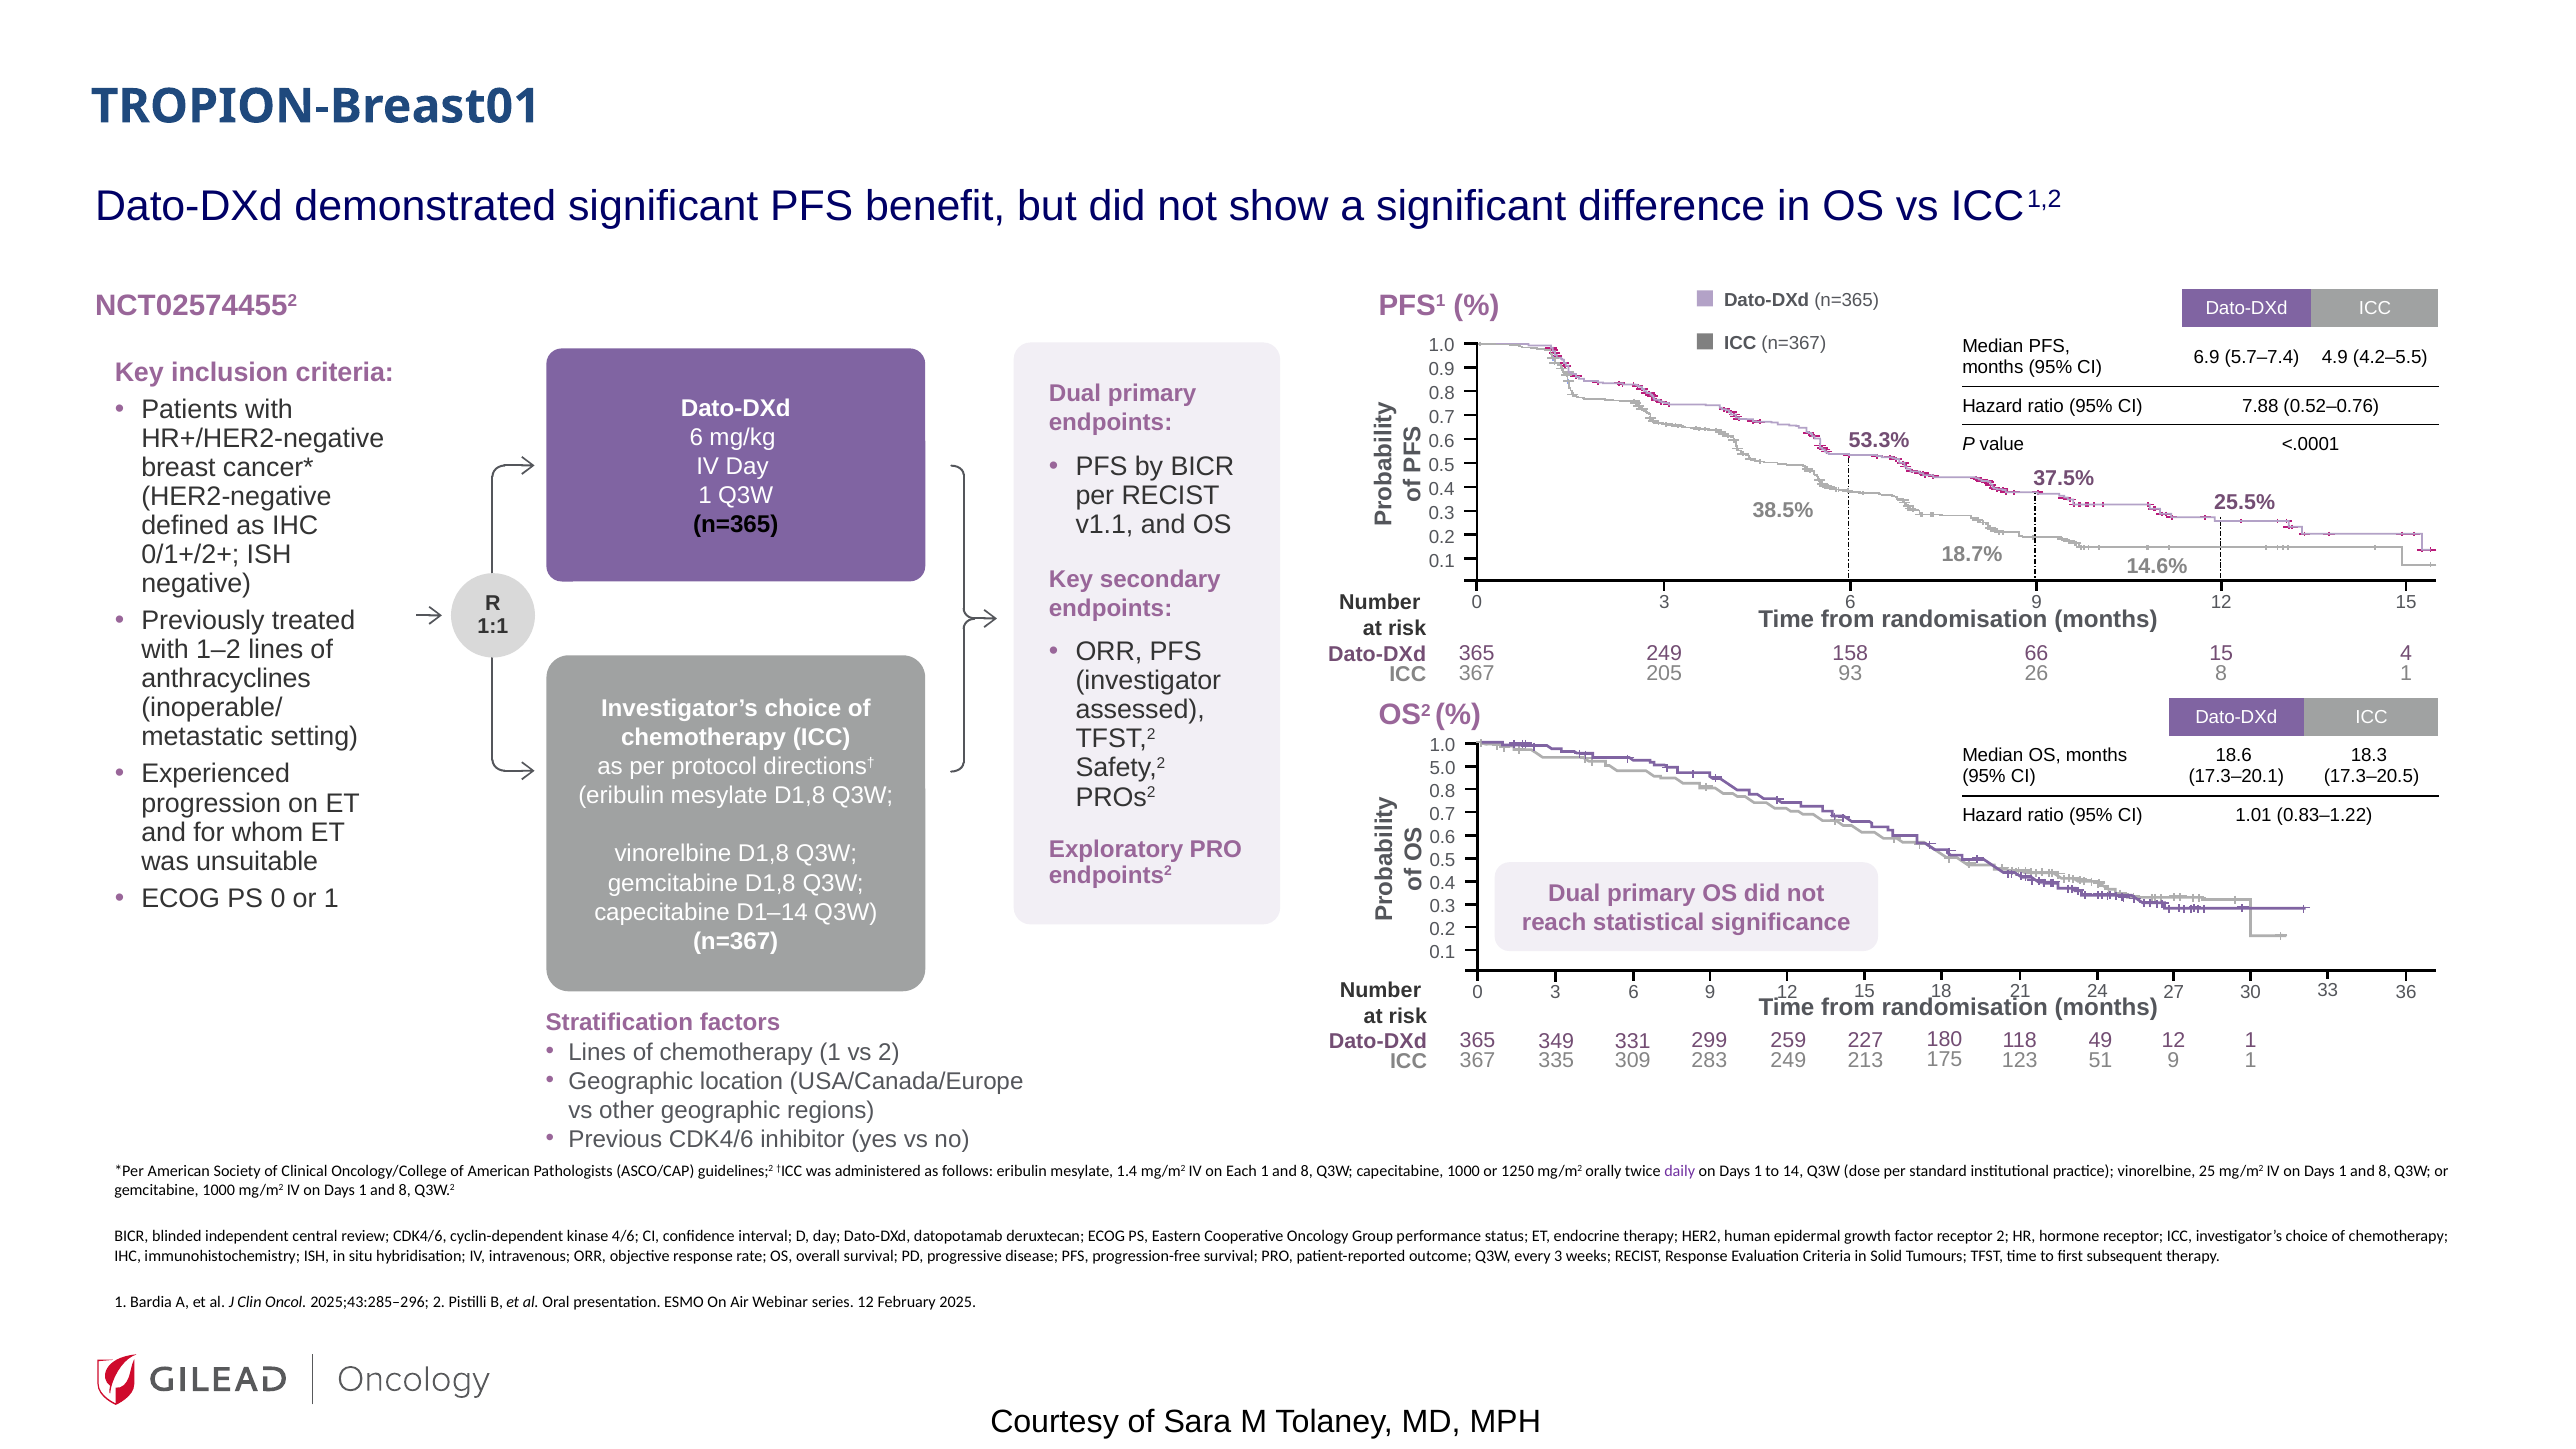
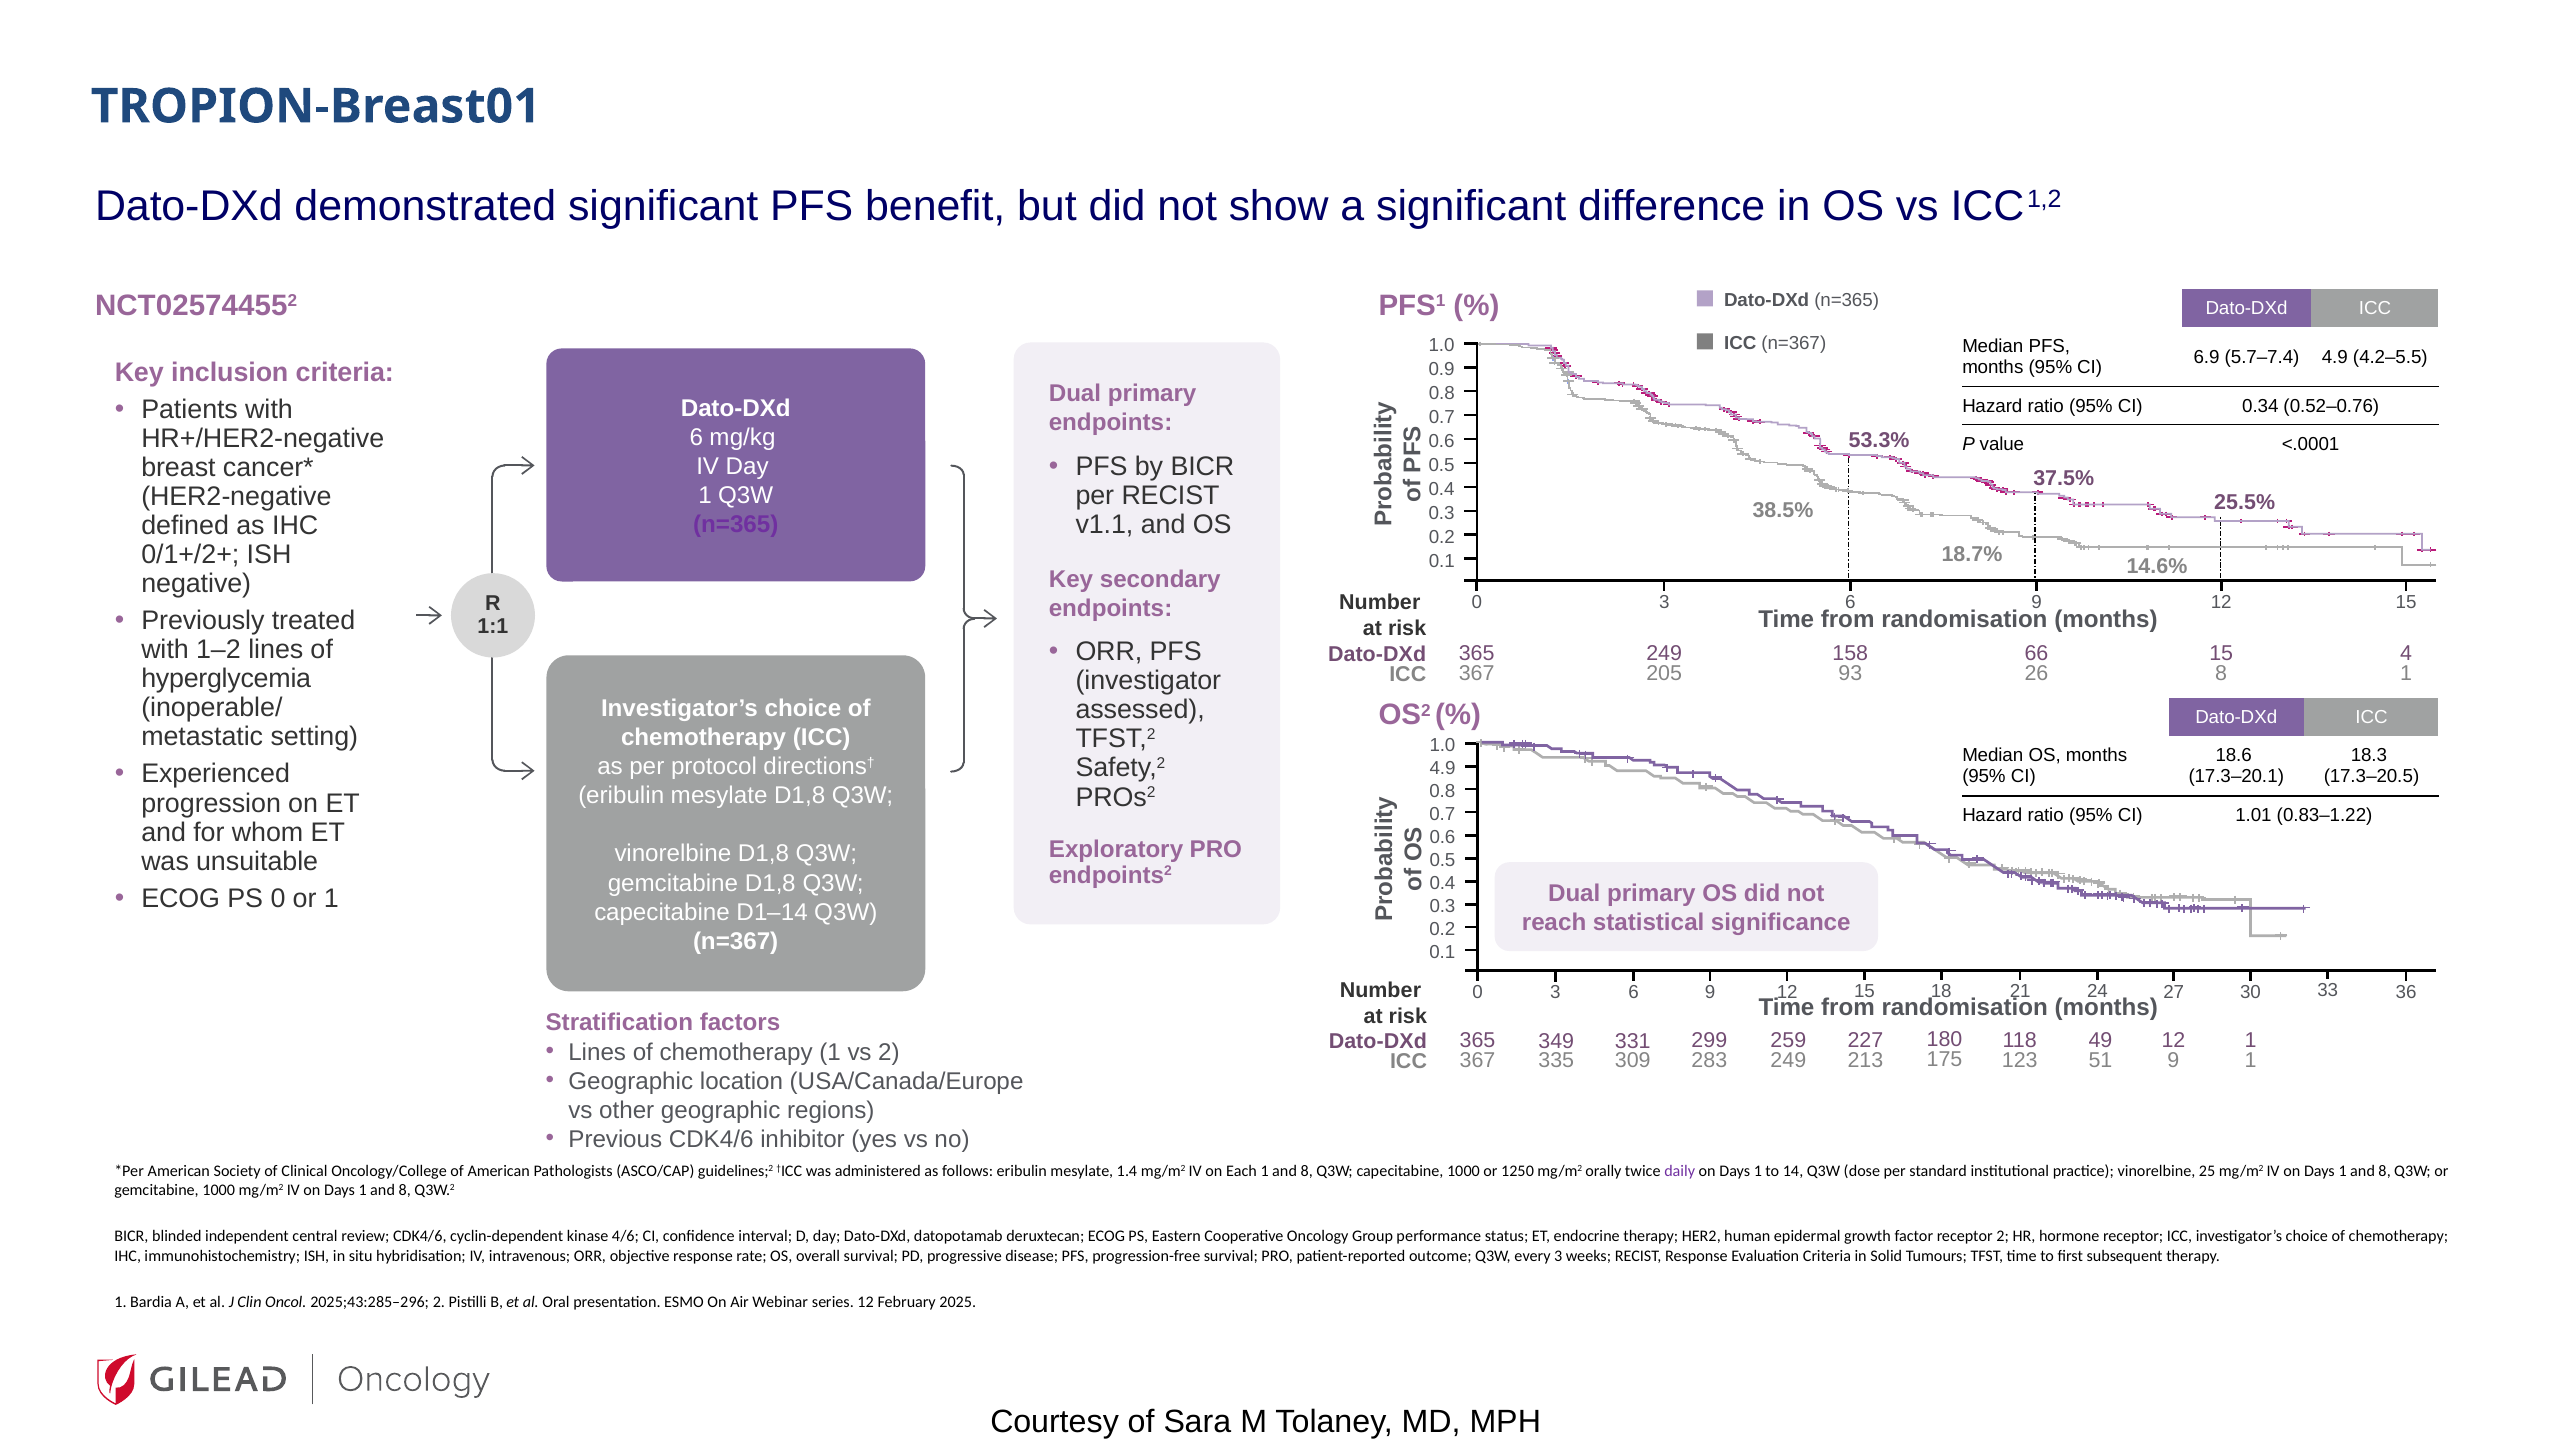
7.88: 7.88 -> 0.34
n=365 at (736, 525) colour: black -> purple
anthracyclines: anthracyclines -> hyperglycemia
5.0 at (1442, 768): 5.0 -> 4.9
